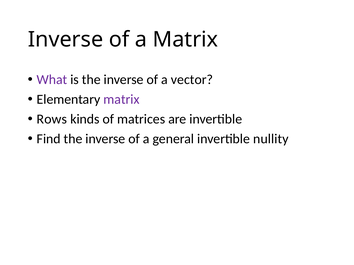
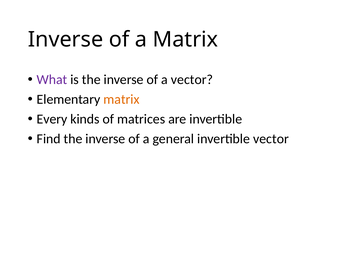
matrix at (121, 100) colour: purple -> orange
Rows: Rows -> Every
invertible nullity: nullity -> vector
